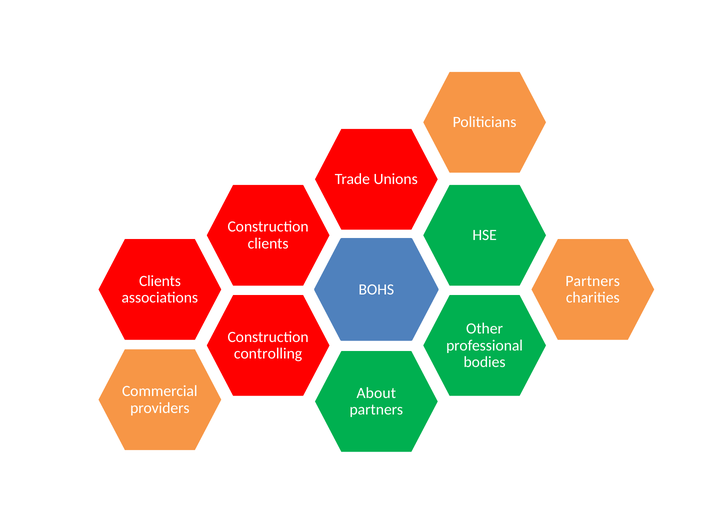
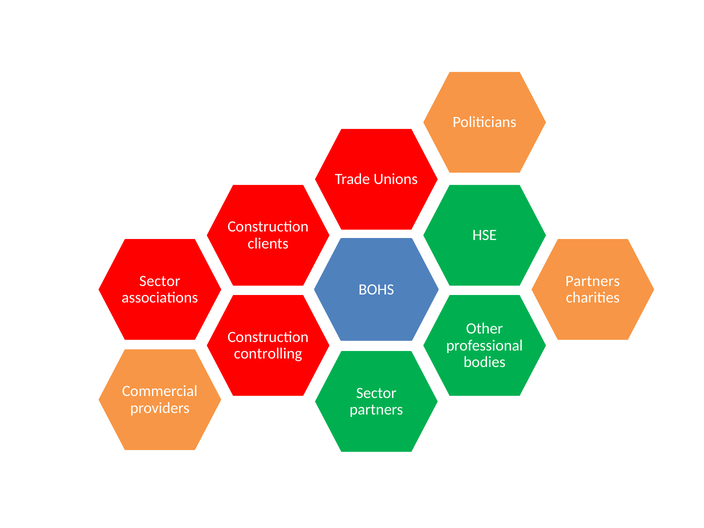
Clients at (160, 281): Clients -> Sector
About at (376, 393): About -> Sector
